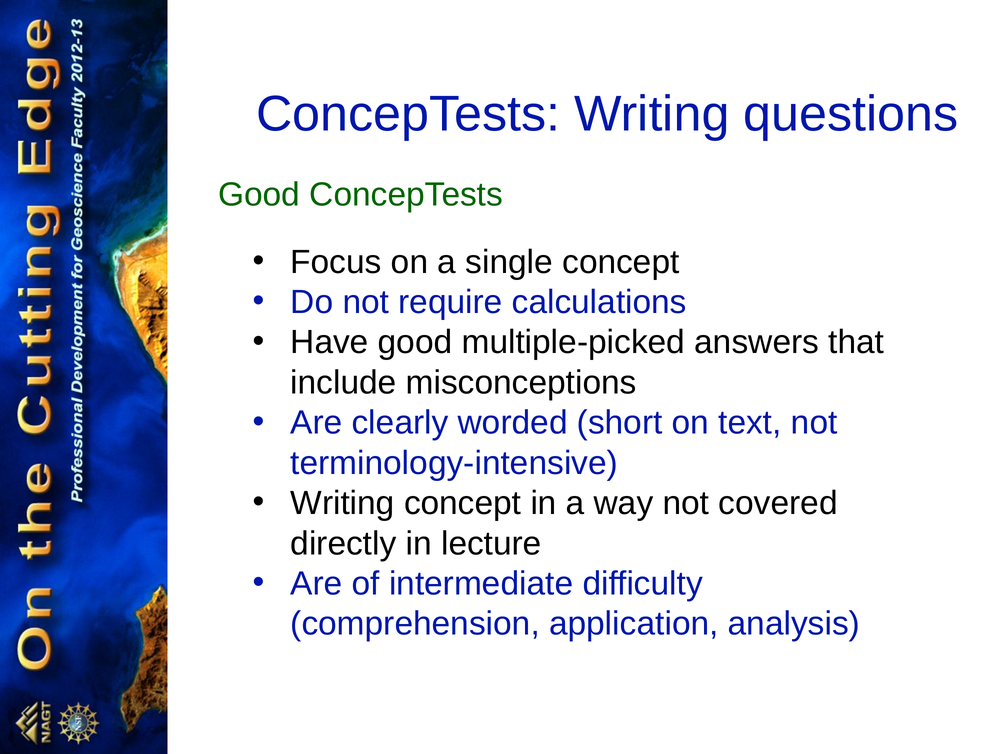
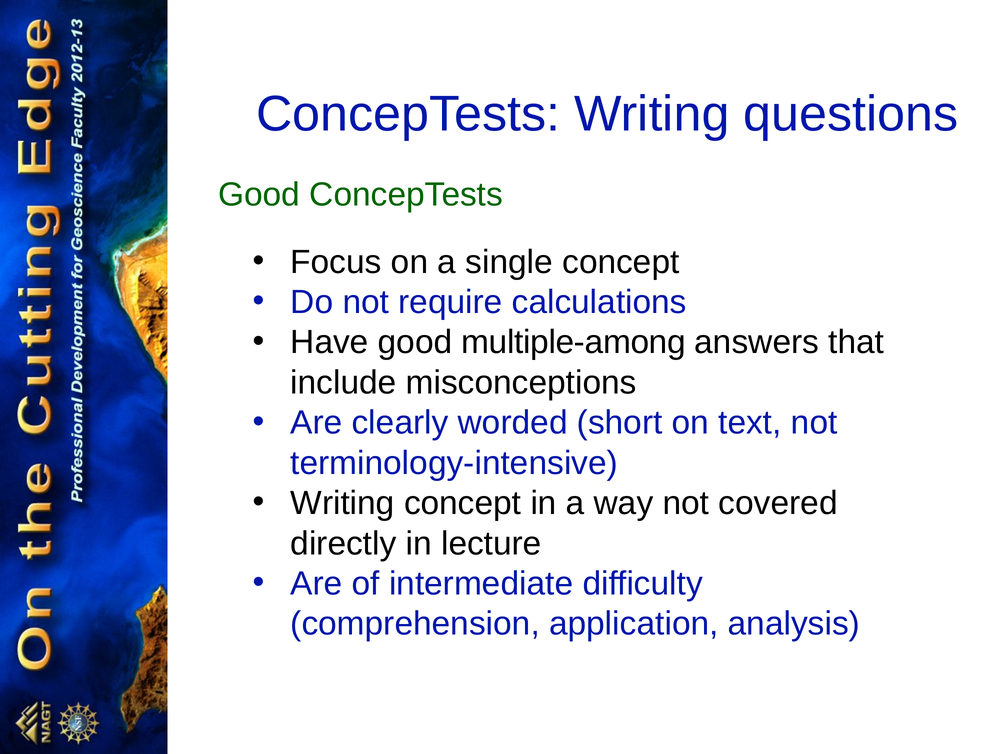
multiple-picked: multiple-picked -> multiple-among
